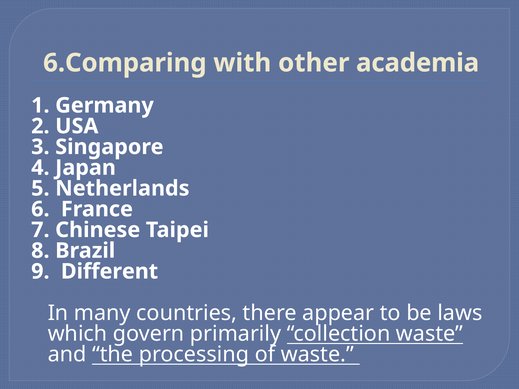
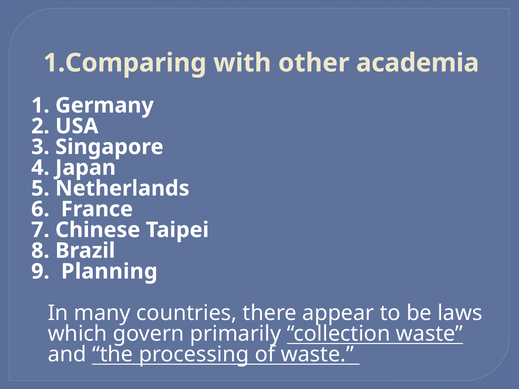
6.Comparing: 6.Comparing -> 1.Comparing
Different: Different -> Planning
